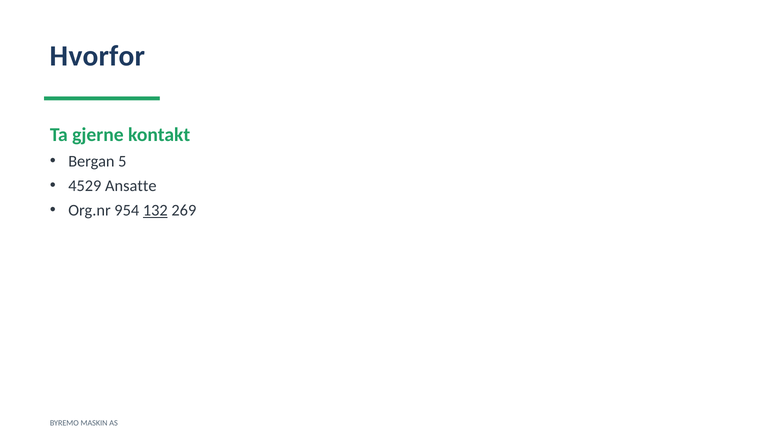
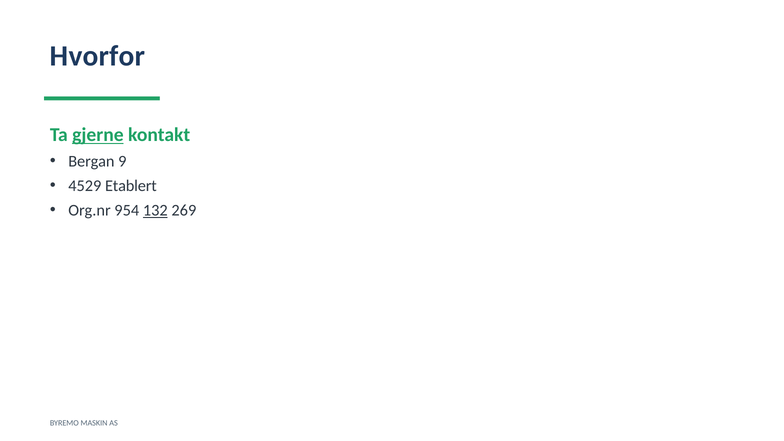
gjerne underline: none -> present
5: 5 -> 9
Ansatte: Ansatte -> Etablert
